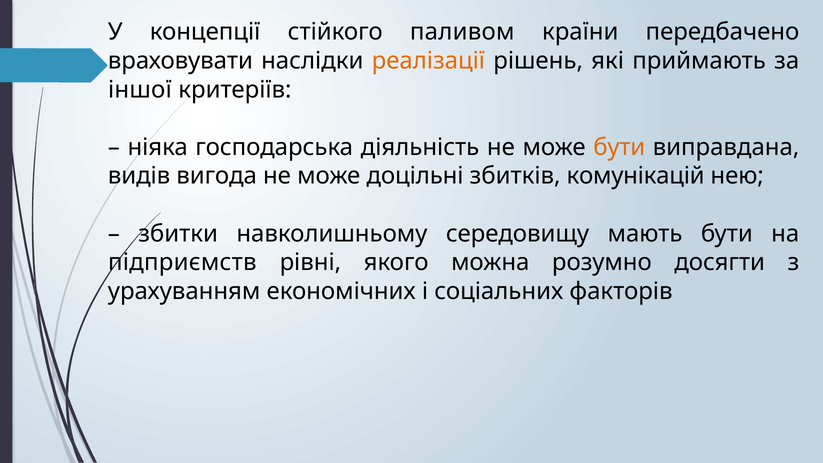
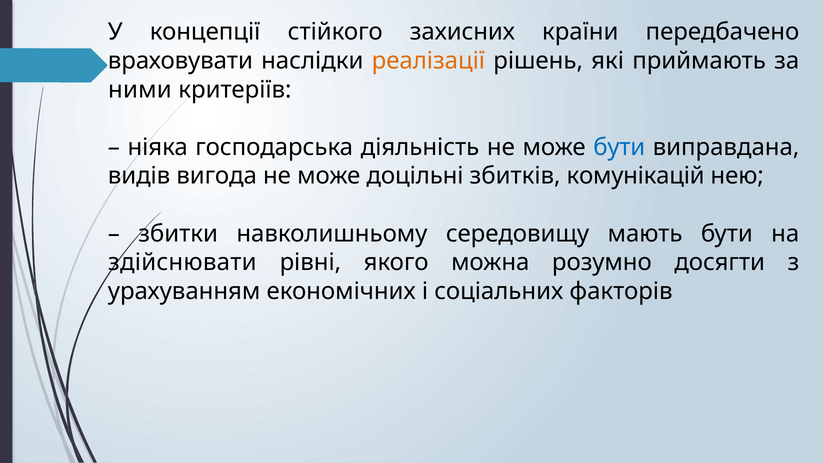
паливом: паливом -> захисних
іншої: іншої -> ними
бути at (619, 147) colour: orange -> blue
підприємств: підприємств -> здійснювати
